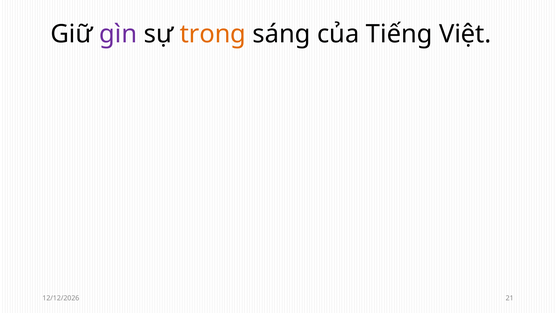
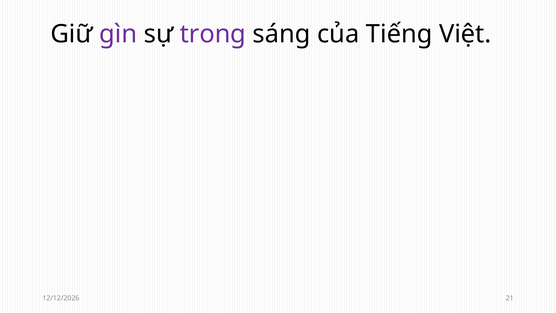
trong colour: orange -> purple
